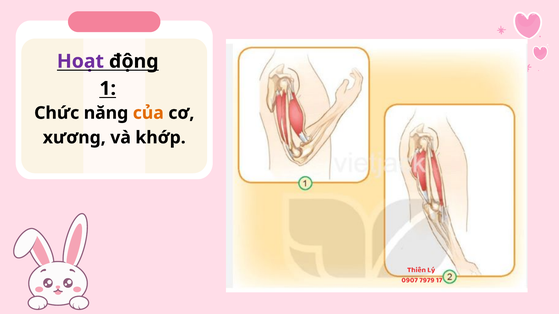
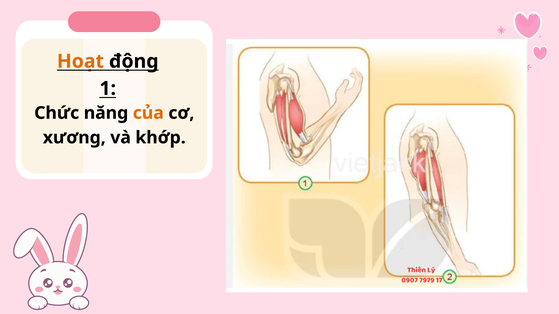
Hoạt colour: purple -> orange
